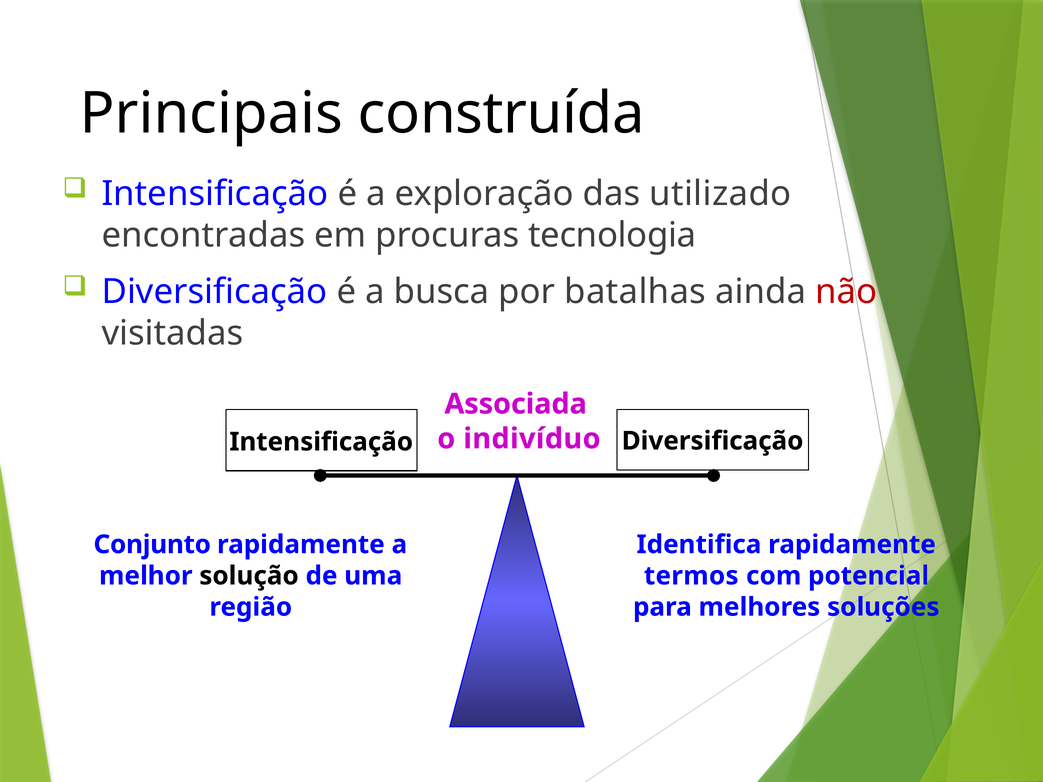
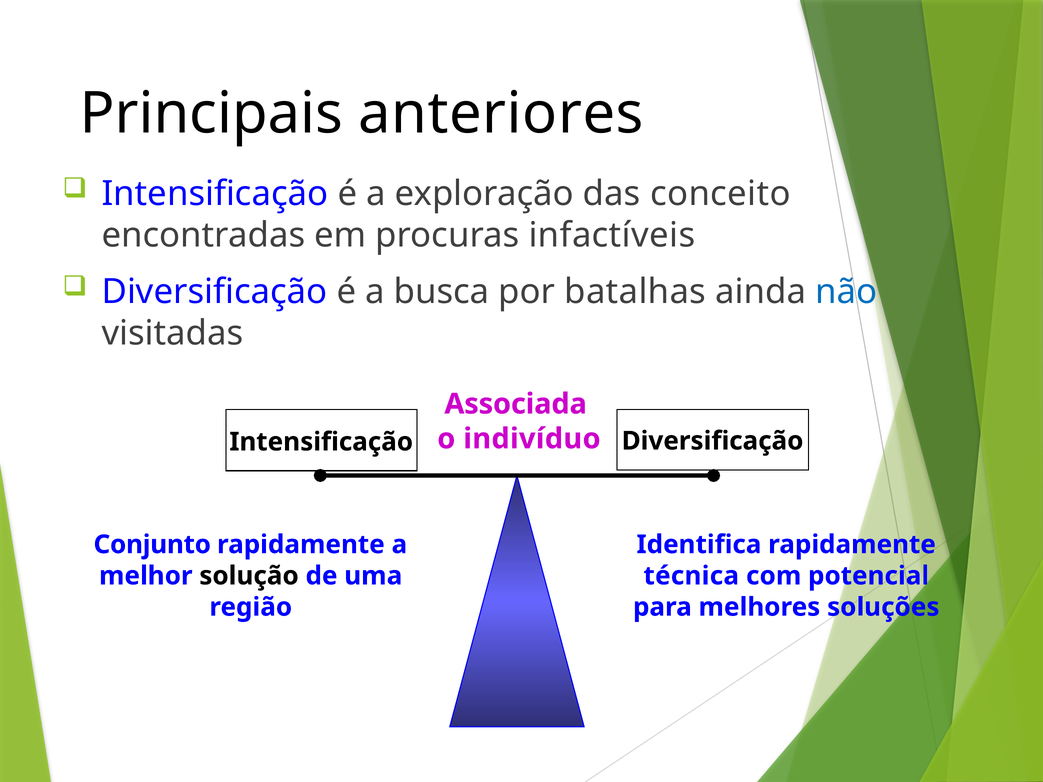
construída: construída -> anteriores
utilizado: utilizado -> conceito
tecnologia: tecnologia -> infactíveis
não colour: red -> blue
termos: termos -> técnica
